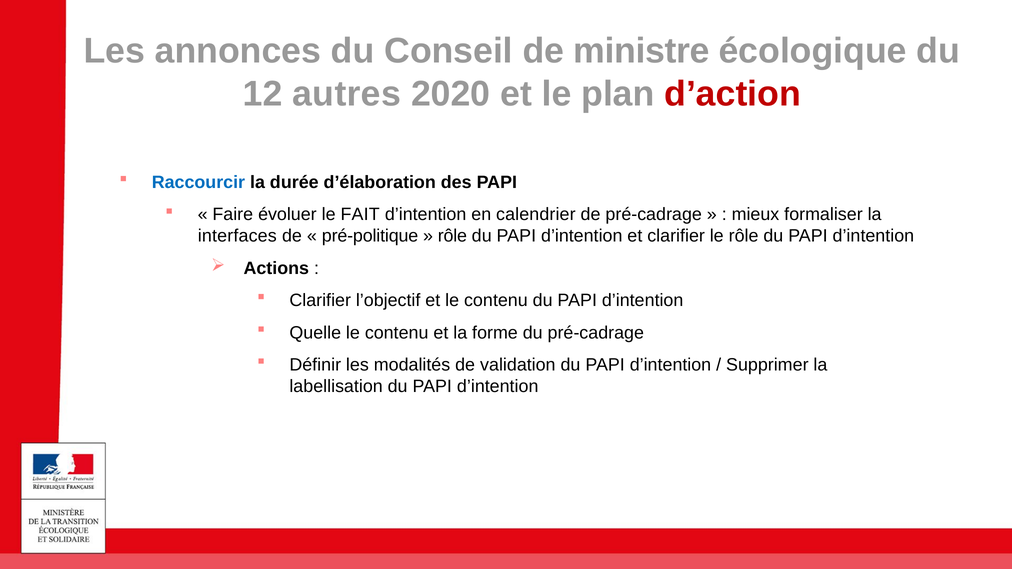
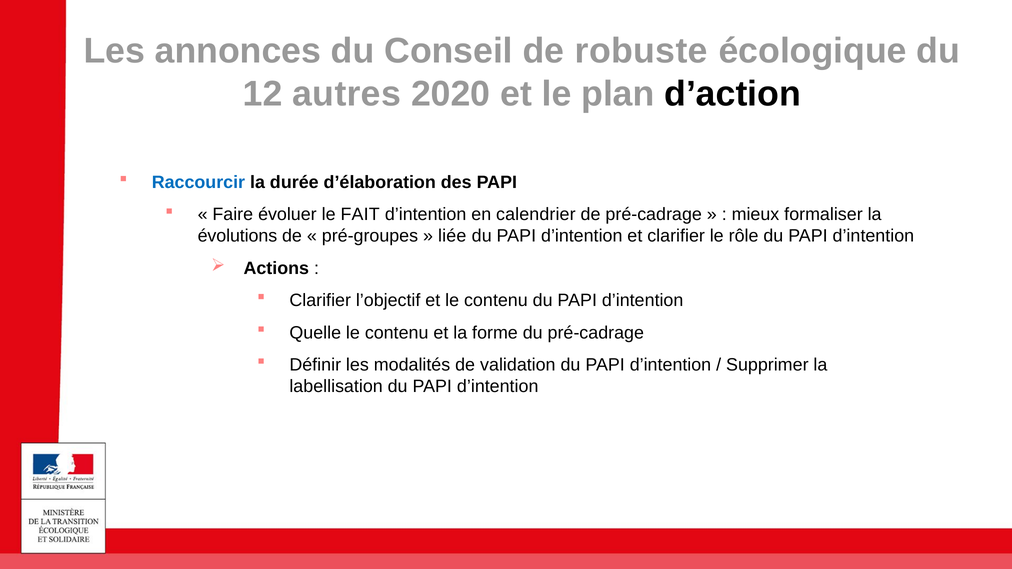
ministre: ministre -> robuste
d’action colour: red -> black
interfaces: interfaces -> évolutions
pré-politique: pré-politique -> pré-groupes
rôle at (452, 236): rôle -> liée
